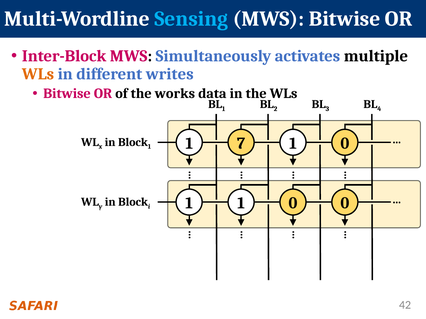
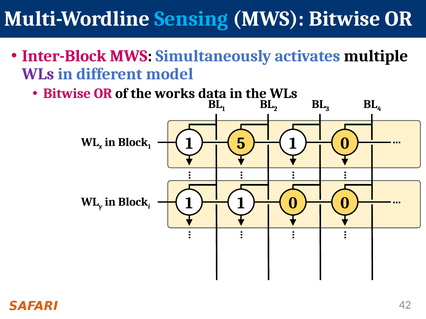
WLs at (38, 74) colour: orange -> purple
writes: writes -> model
7: 7 -> 5
